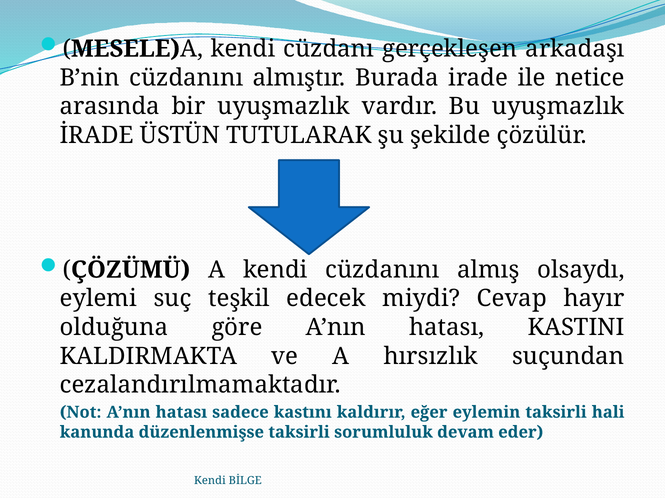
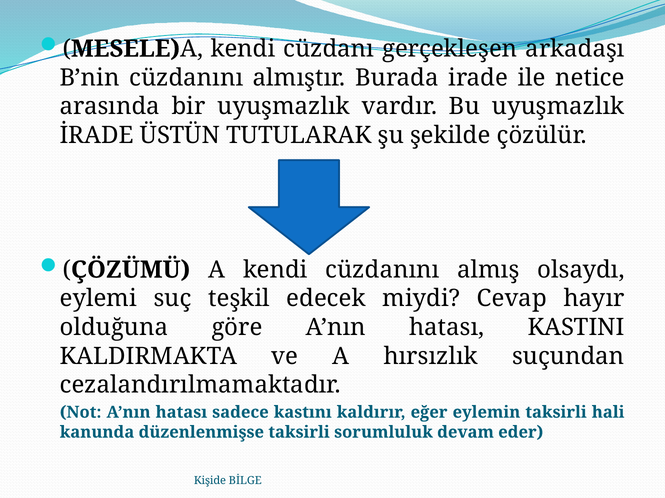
Kendi at (210, 481): Kendi -> Kişide
